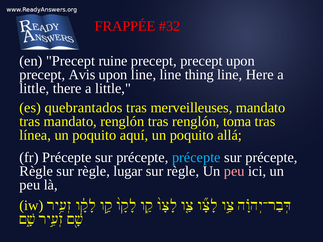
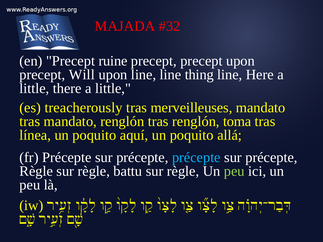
FRAPPÉE: FRAPPÉE -> MAJADA
Avis: Avis -> Will
quebrantados: quebrantados -> treacherously
lugar: lugar -> battu
peu at (234, 171) colour: pink -> light green
